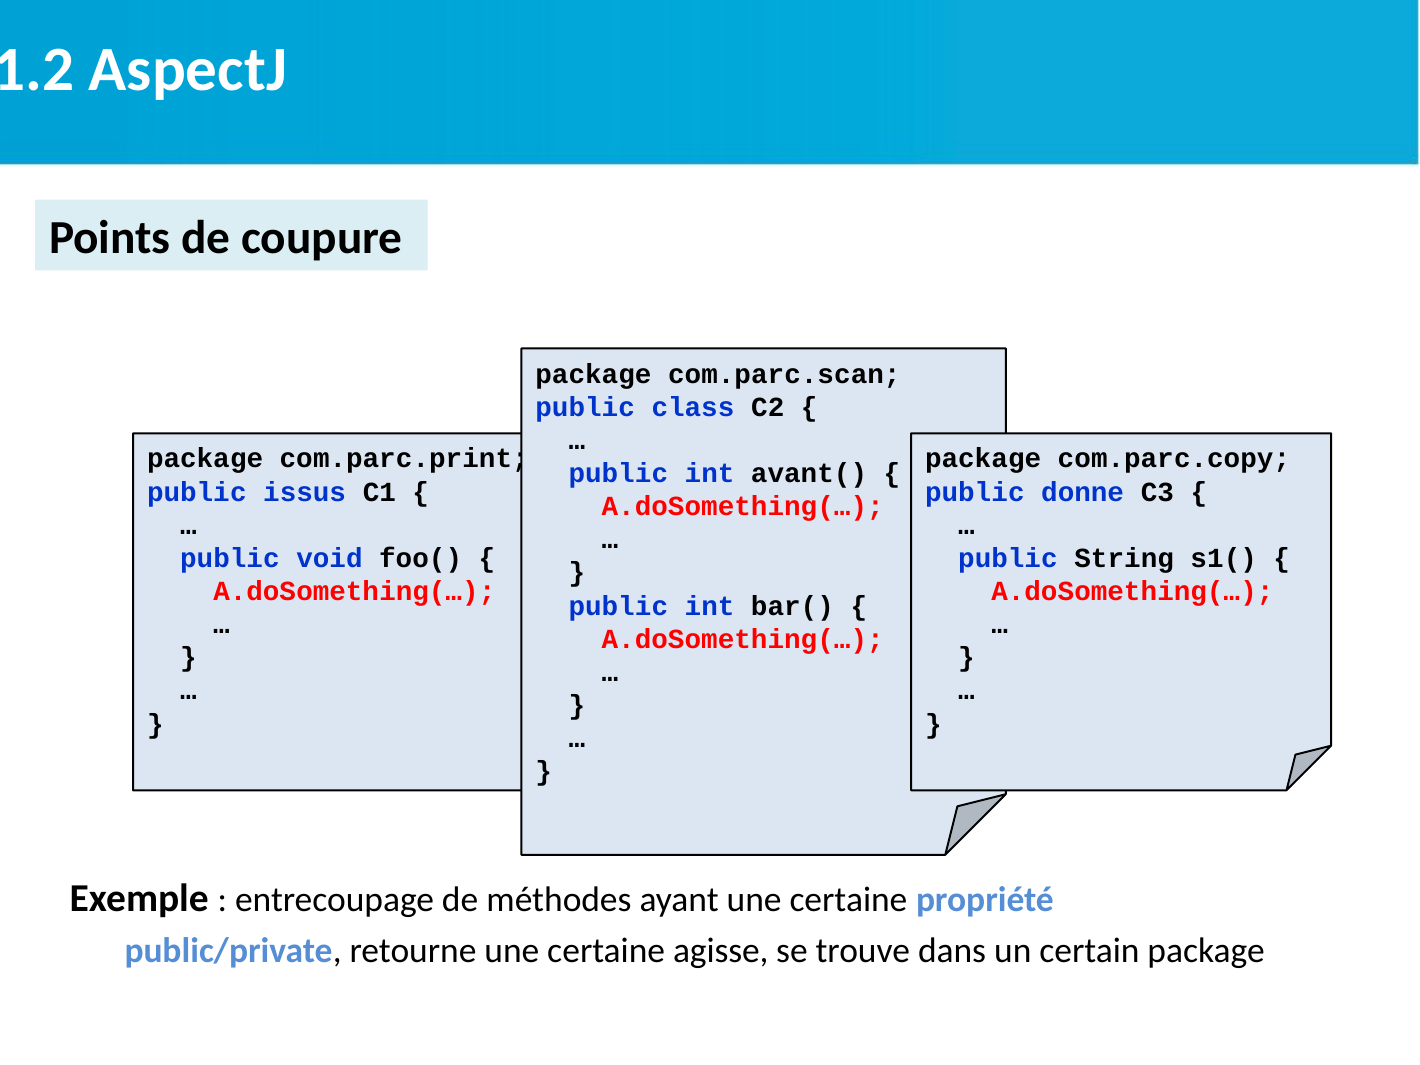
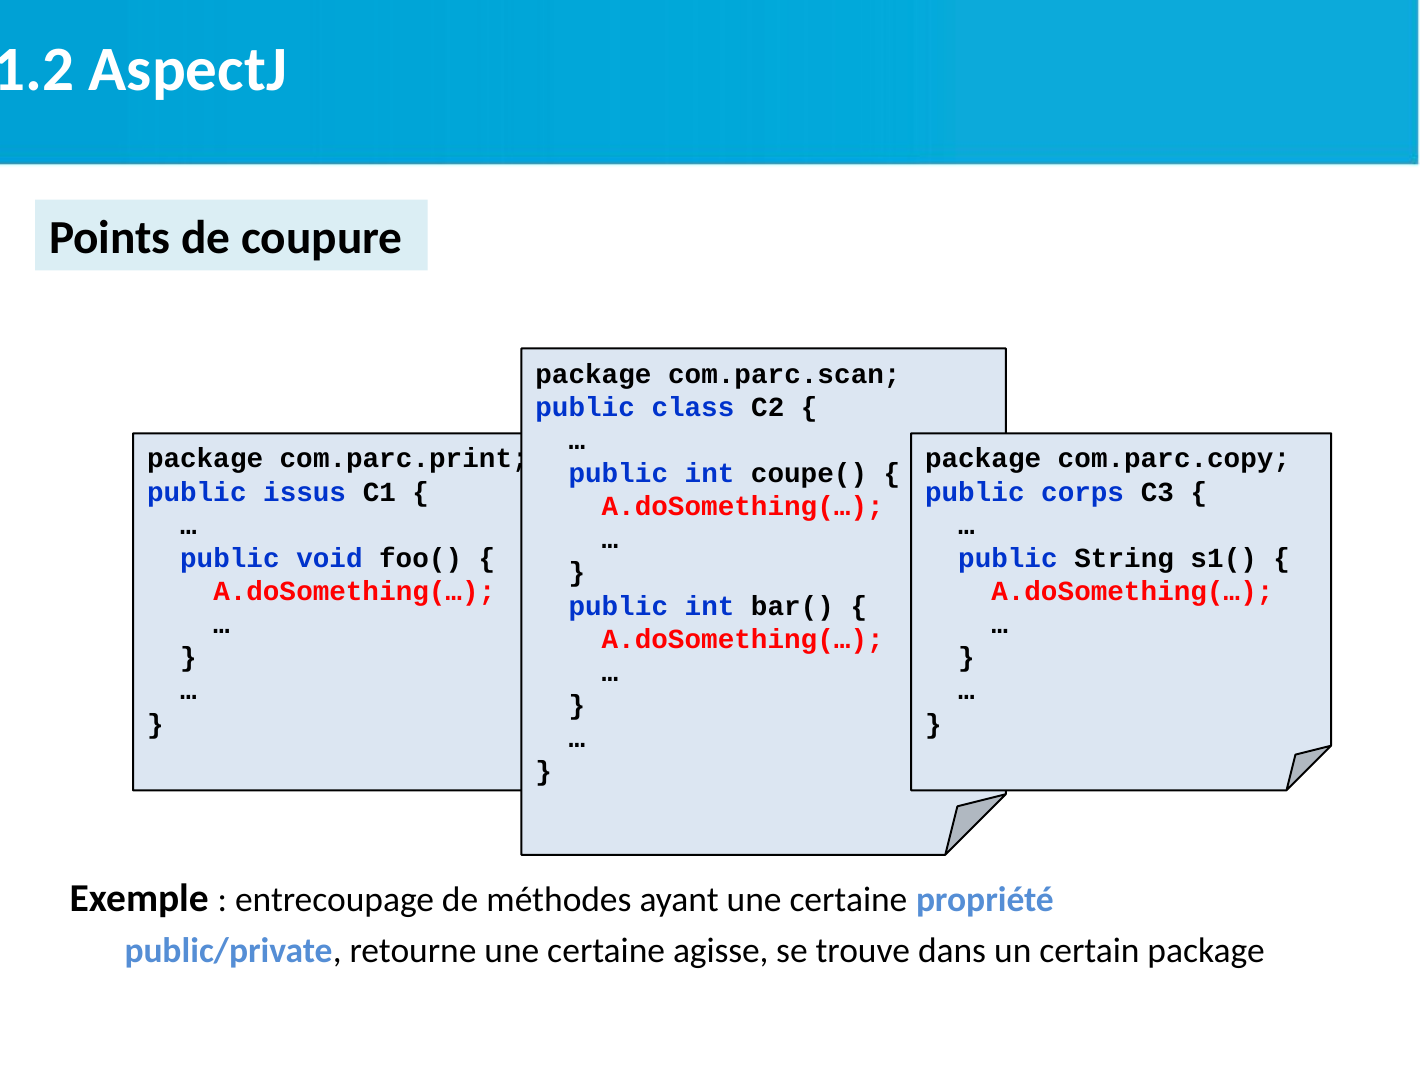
avant(: avant( -> coupe(
donne: donne -> corps
